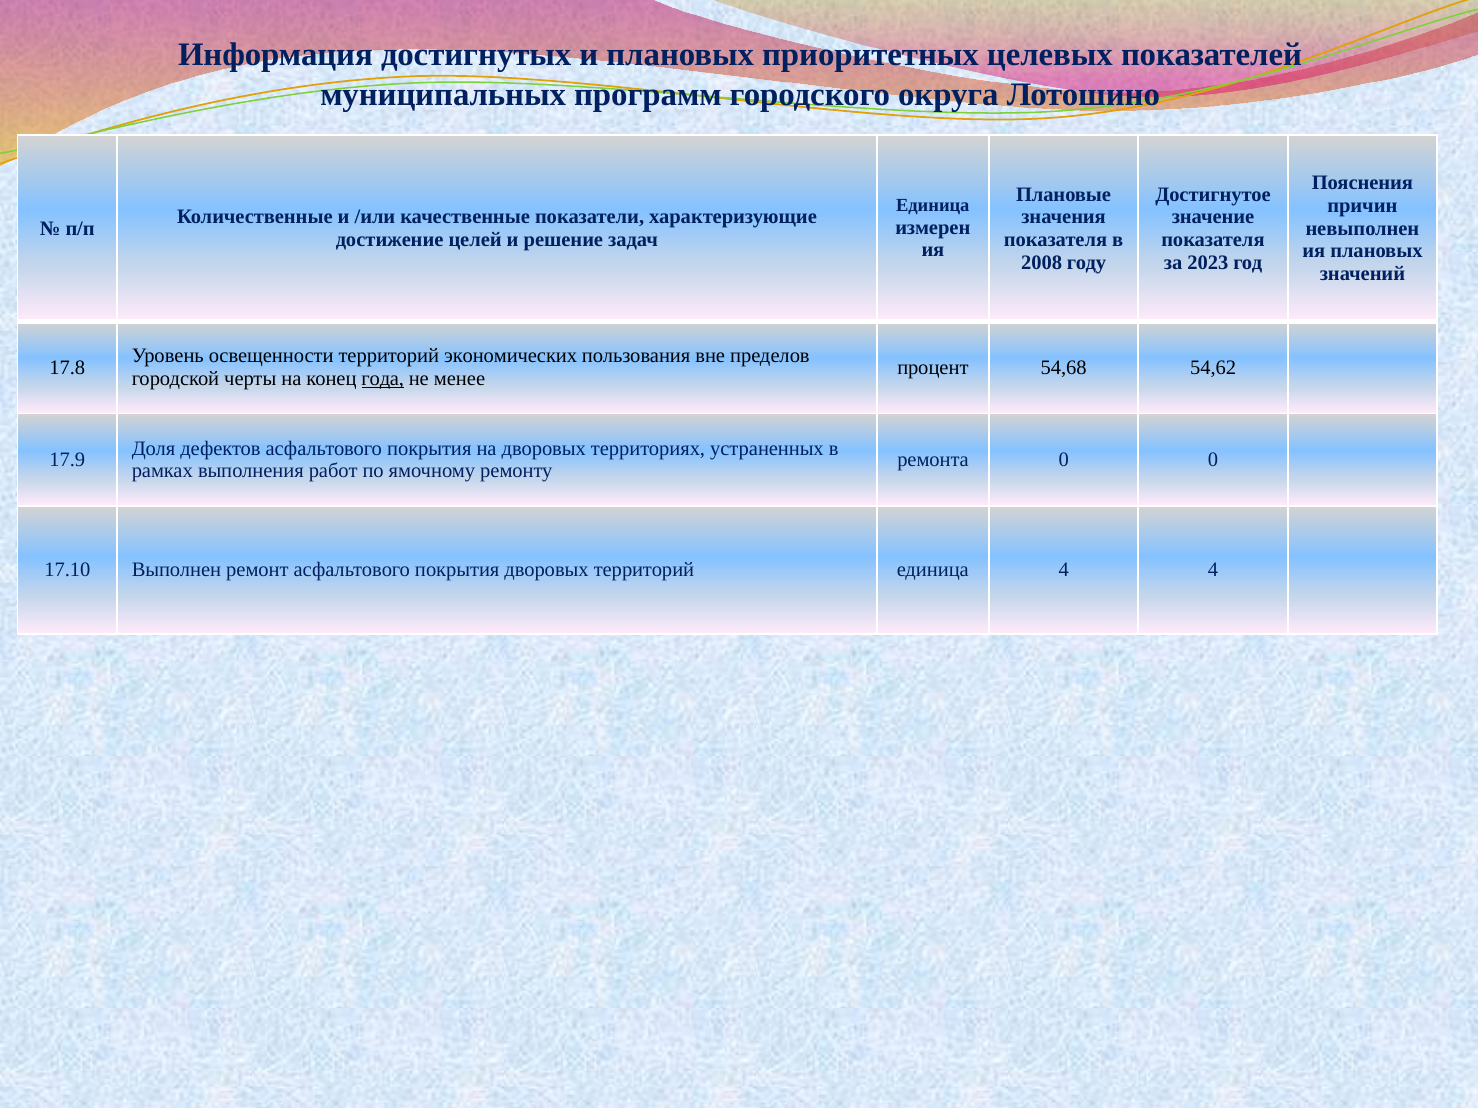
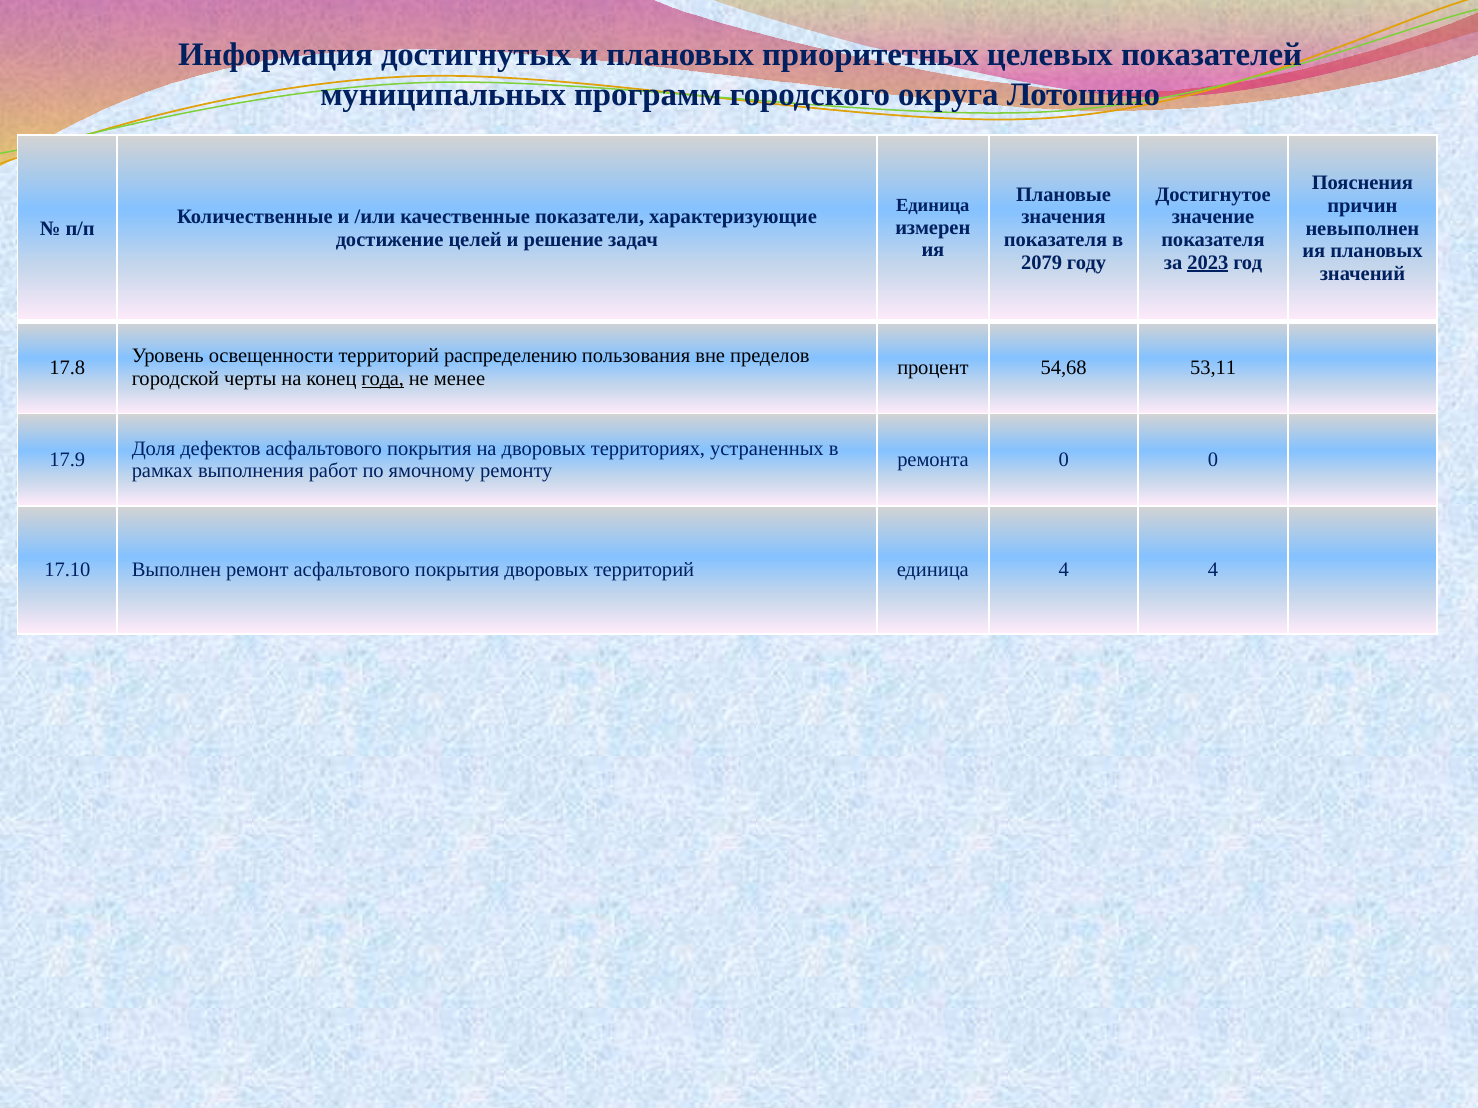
2008: 2008 -> 2079
2023 underline: none -> present
экономических: экономических -> распределению
54,62: 54,62 -> 53,11
